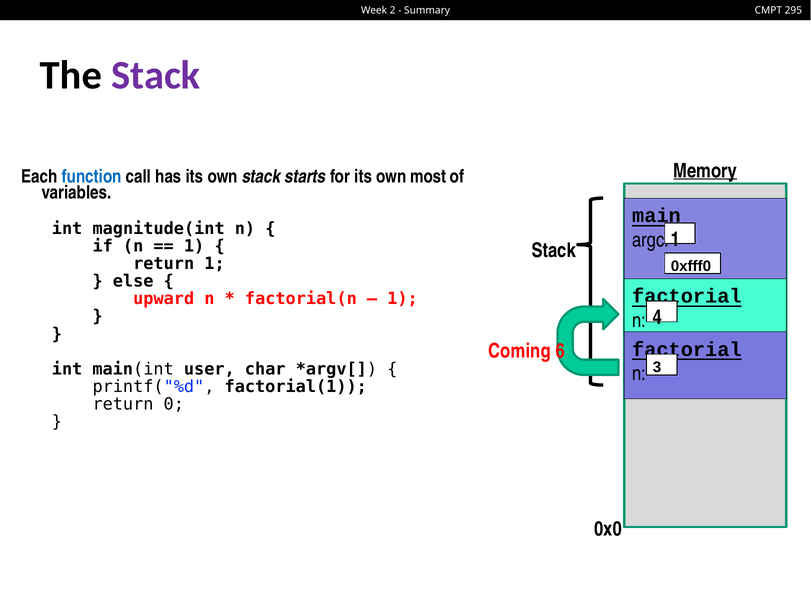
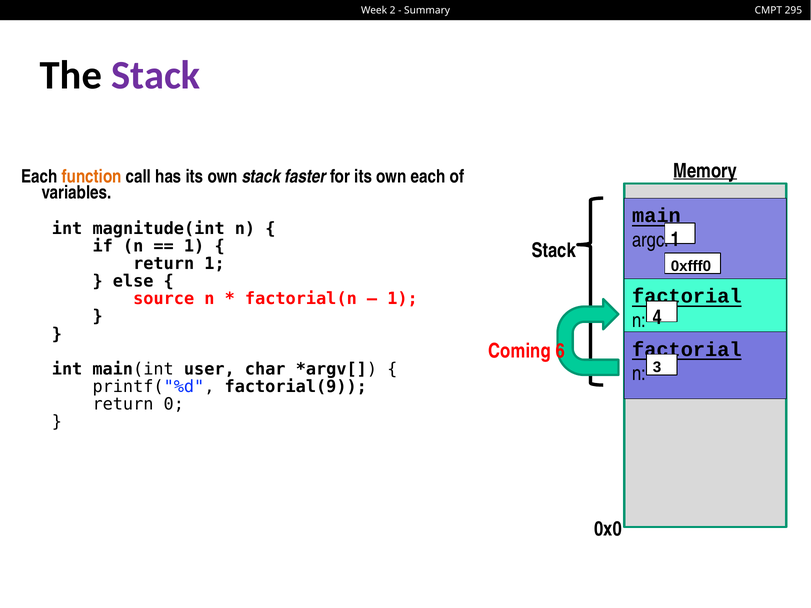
function colour: blue -> orange
starts: starts -> faster
own most: most -> each
upward: upward -> source
factorial(1: factorial(1 -> factorial(9
